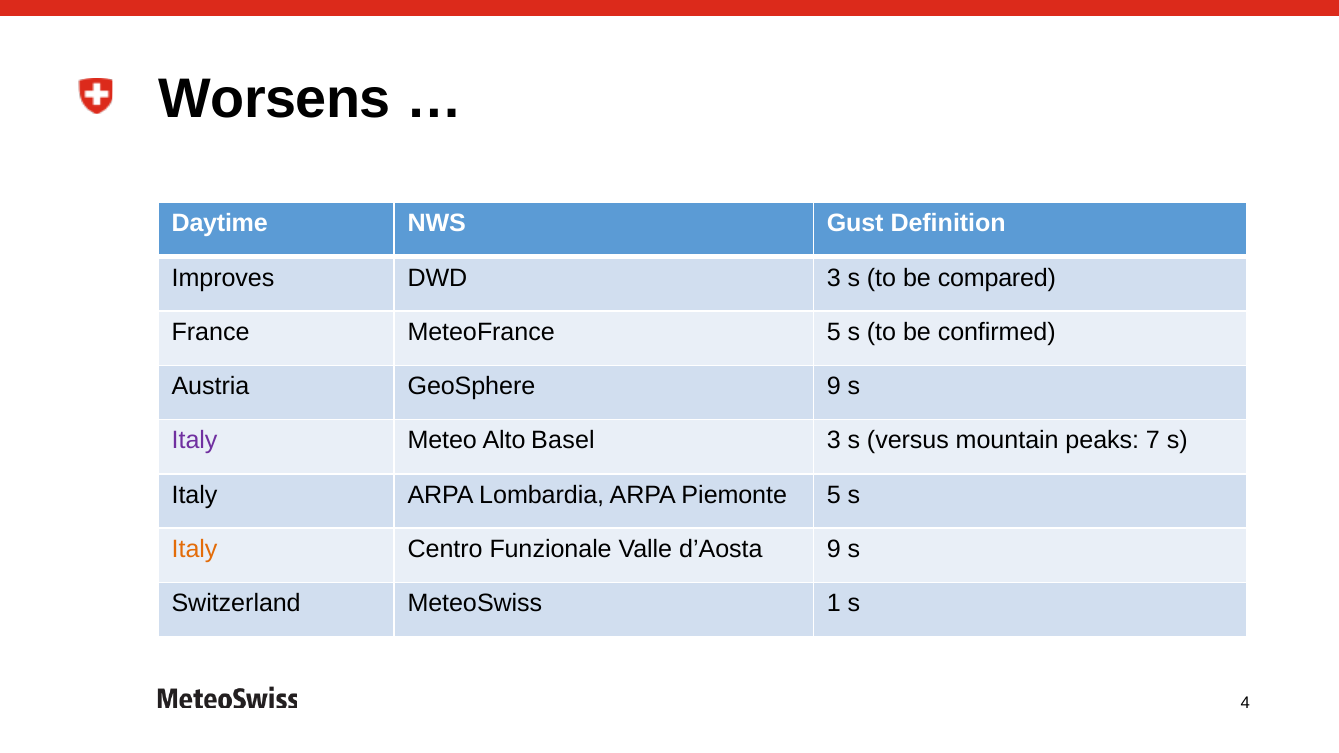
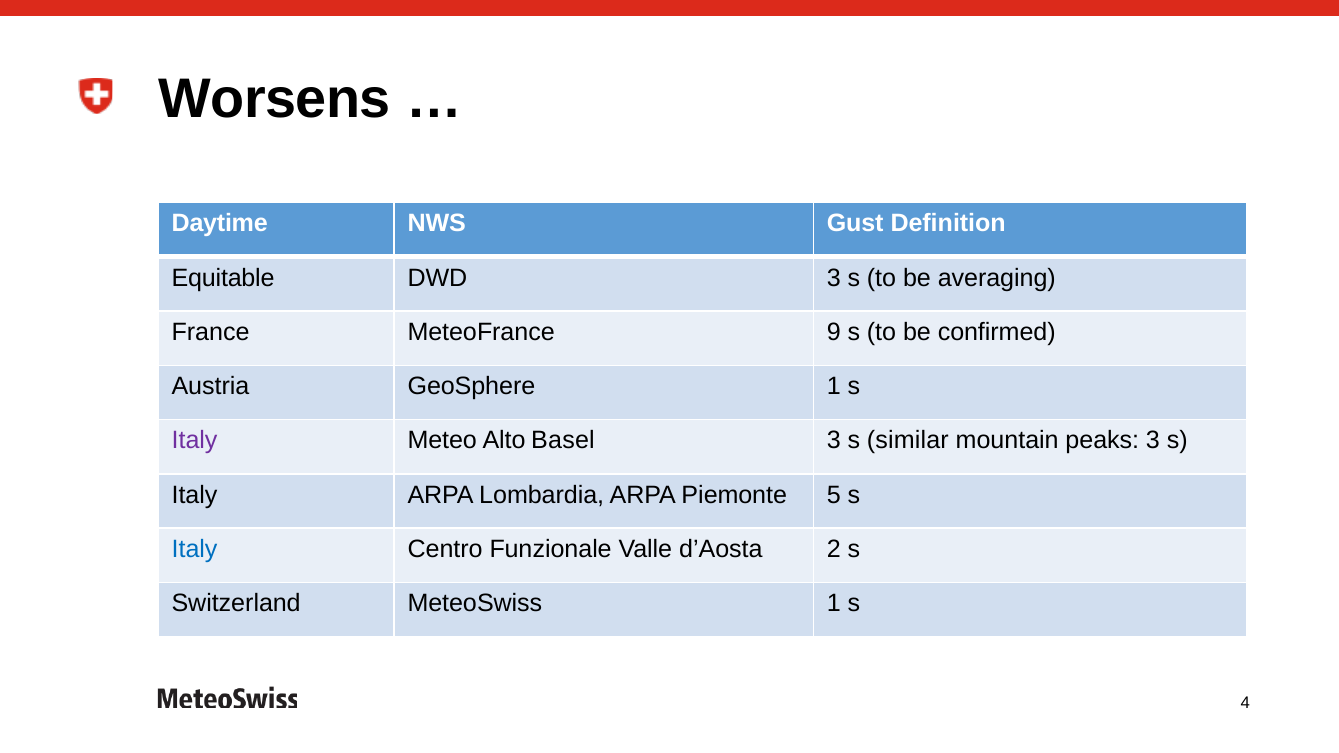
Improves: Improves -> Equitable
compared: compared -> averaging
MeteoFrance 5: 5 -> 9
GeoSphere 9: 9 -> 1
versus: versus -> similar
peaks 7: 7 -> 3
Italy at (195, 549) colour: orange -> blue
d’Aosta 9: 9 -> 2
